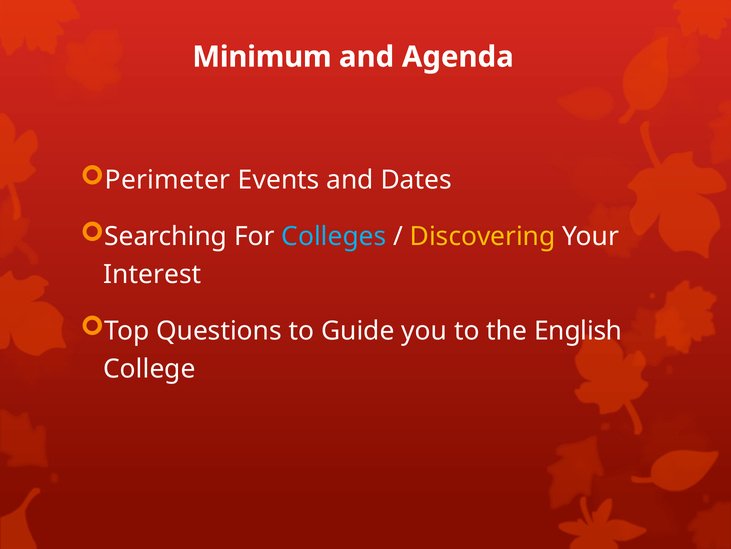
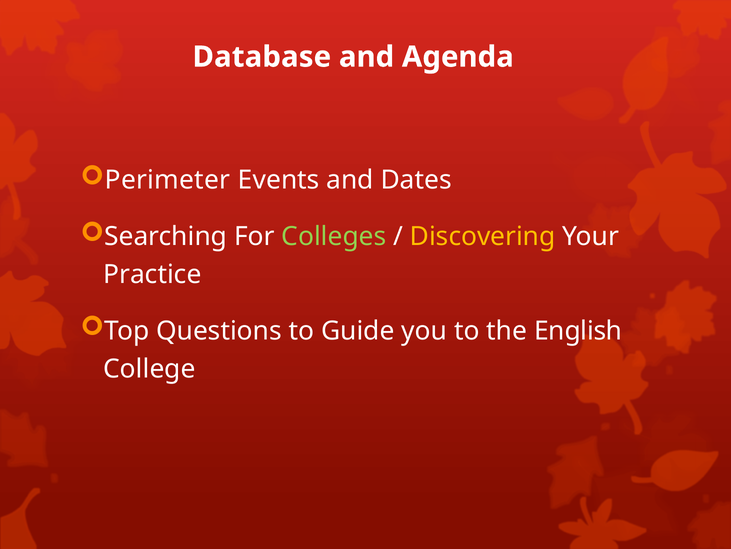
Minimum: Minimum -> Database
Colleges colour: light blue -> light green
Interest: Interest -> Practice
